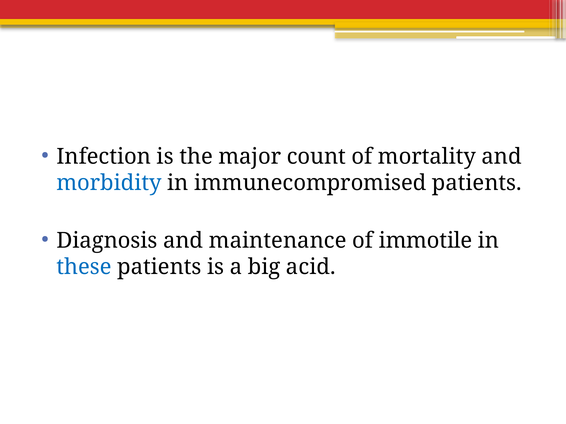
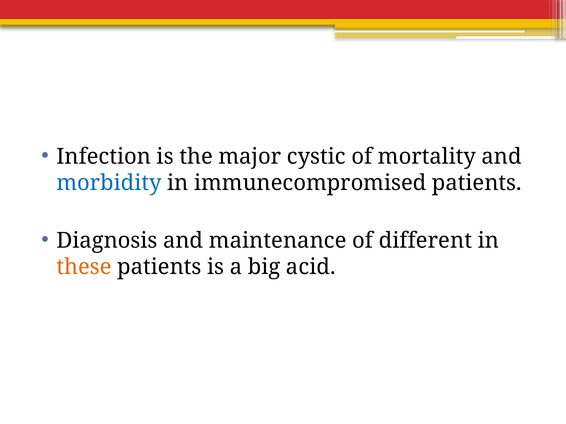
count: count -> cystic
immotile: immotile -> different
these colour: blue -> orange
